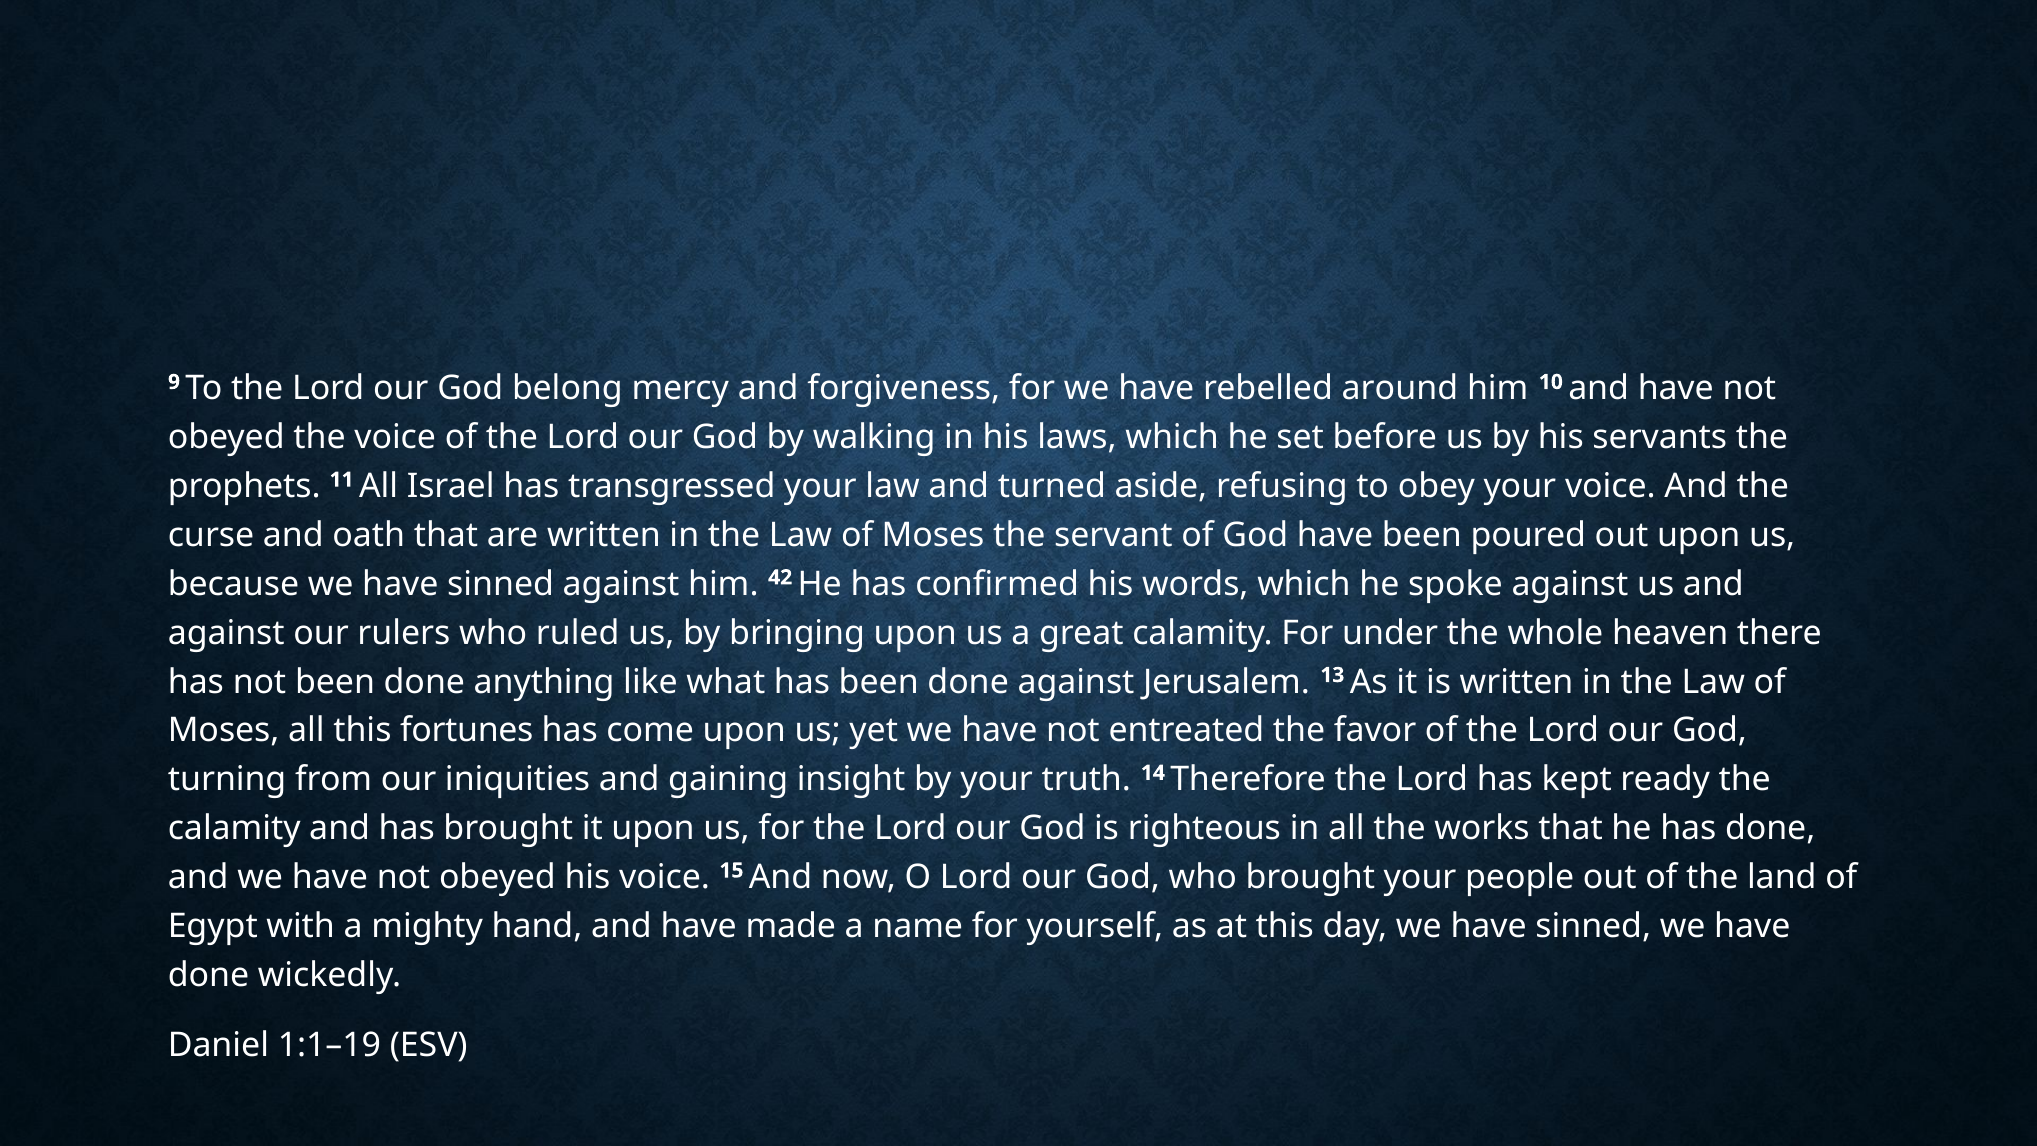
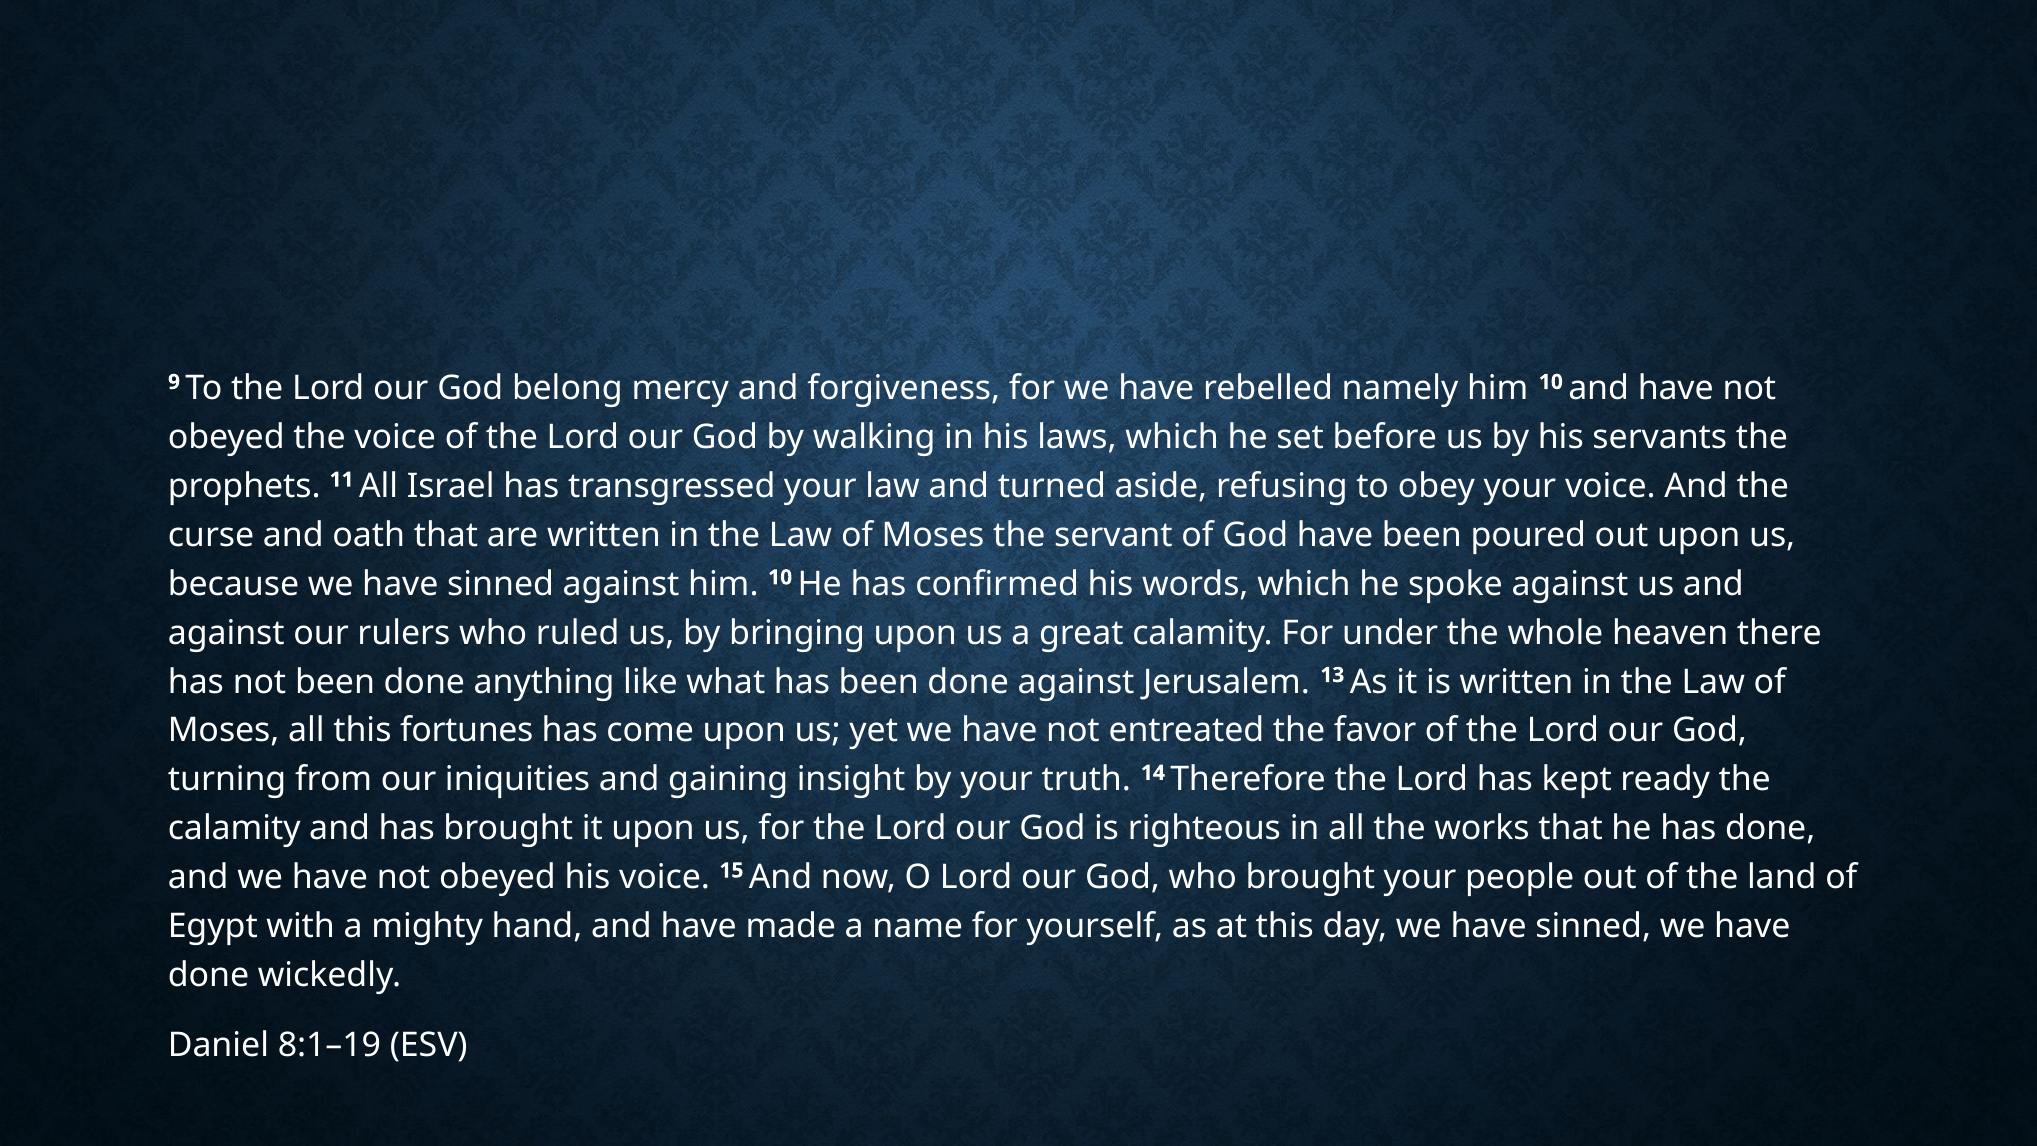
around: around -> namely
against him 42: 42 -> 10
1:1–19: 1:1–19 -> 8:1–19
